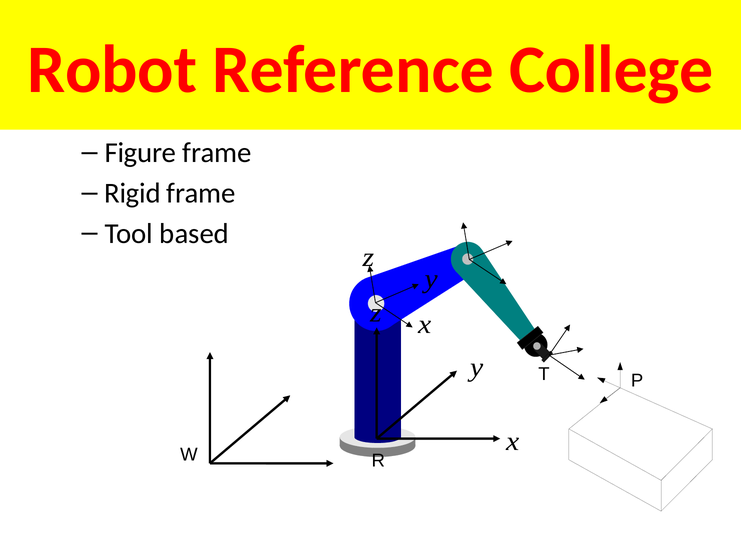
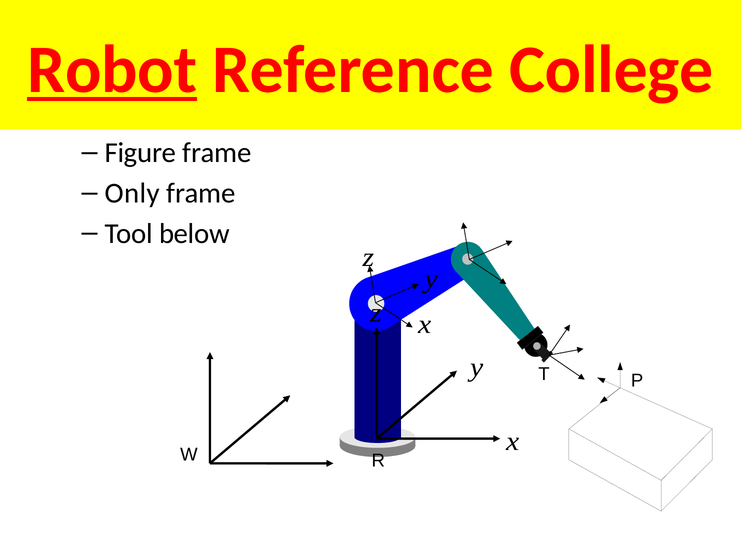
Robot underline: none -> present
Rigid: Rigid -> Only
based: based -> below
